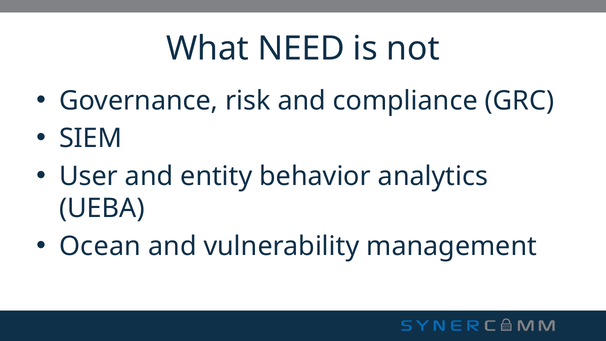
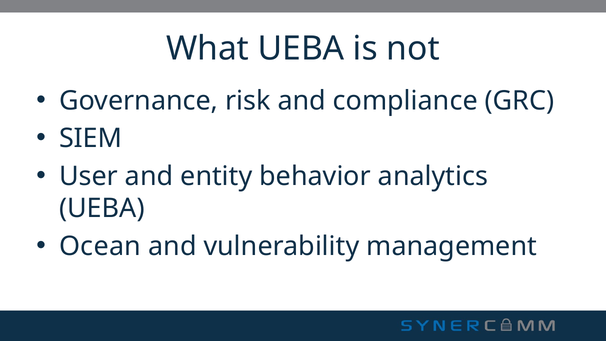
What NEED: NEED -> UEBA
